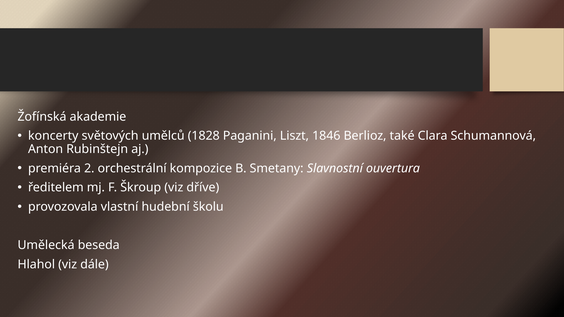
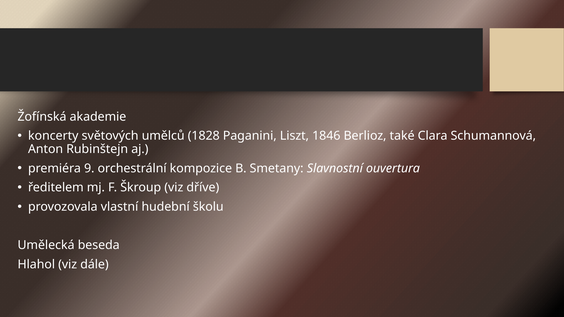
2: 2 -> 9
